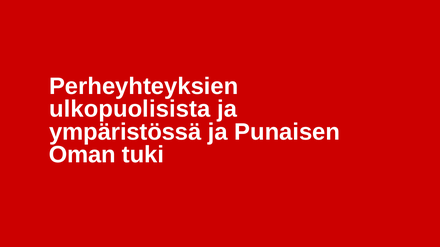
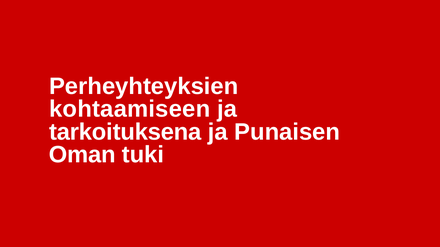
ulkopuolisista: ulkopuolisista -> kohtaamiseen
ympäristössä: ympäristössä -> tarkoituksena
